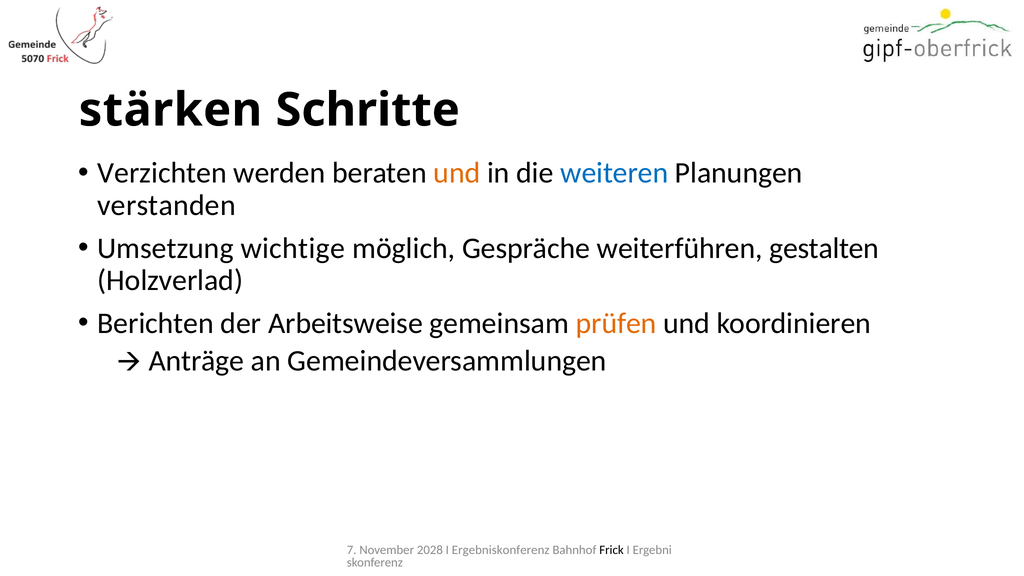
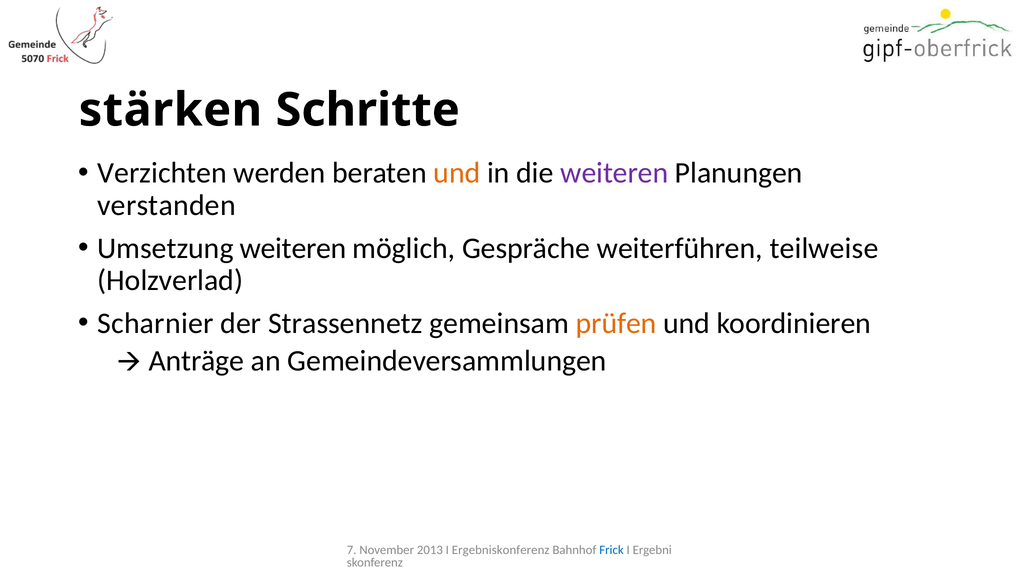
weiteren at (614, 173) colour: blue -> purple
Umsetzung wichtige: wichtige -> weiteren
gestalten: gestalten -> teilweise
Berichten: Berichten -> Scharnier
Arbeitsweise: Arbeitsweise -> Strassennetz
2028: 2028 -> 2013
Frick colour: black -> blue
